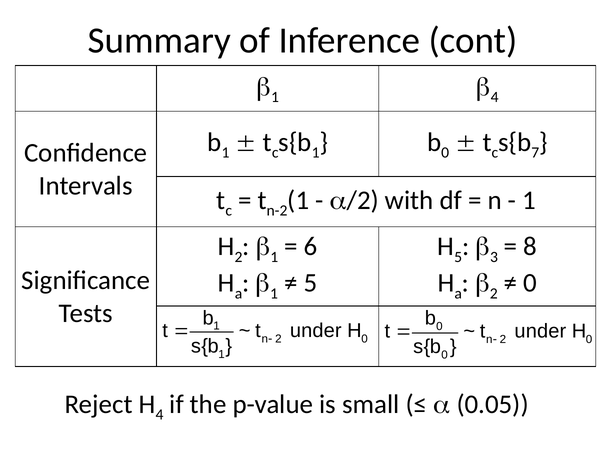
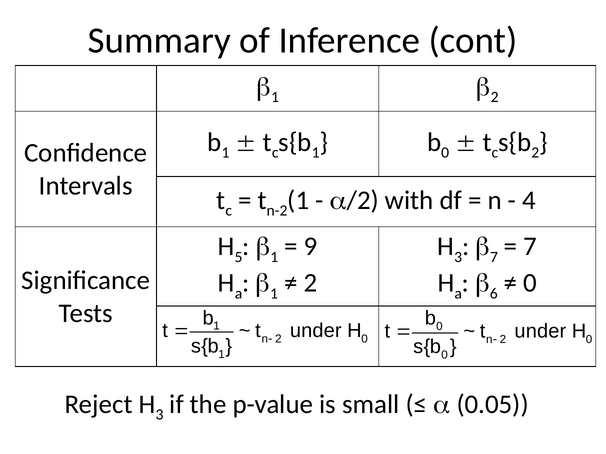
4 at (495, 97): 4 -> 2
7 at (535, 153): 7 -> 2
1 at (529, 200): 1 -> 4
2 at (238, 257): 2 -> 5
6: 6 -> 9
5 at (458, 257): 5 -> 3
3 at (494, 257): 3 -> 7
8 at (530, 247): 8 -> 7
5 at (310, 283): 5 -> 2
2 at (494, 294): 2 -> 6
4 at (159, 415): 4 -> 3
